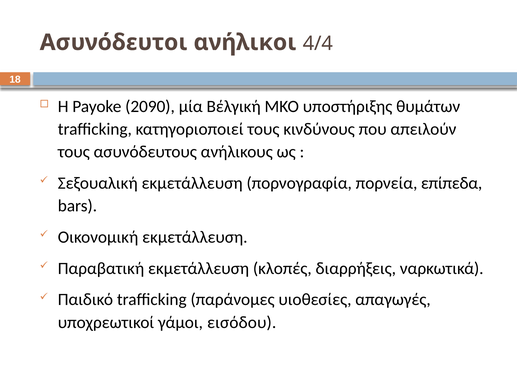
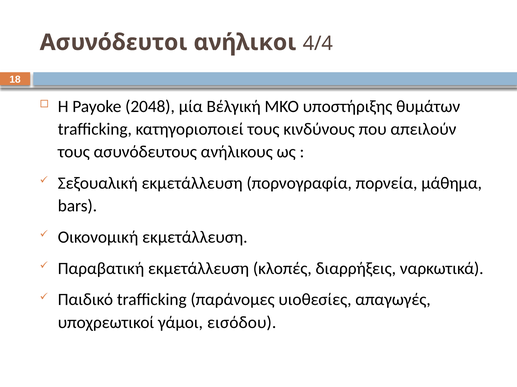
2090: 2090 -> 2048
επίπεδα: επίπεδα -> μάθημα
